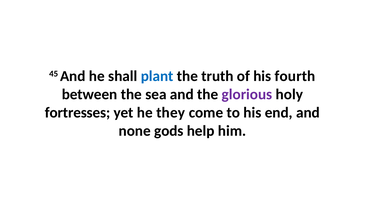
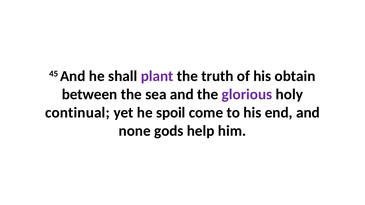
plant colour: blue -> purple
fourth: fourth -> obtain
fortresses: fortresses -> continual
they: they -> spoil
